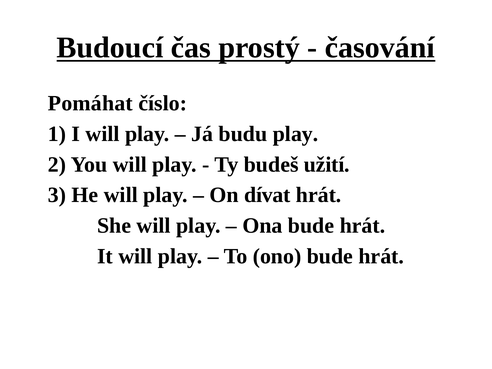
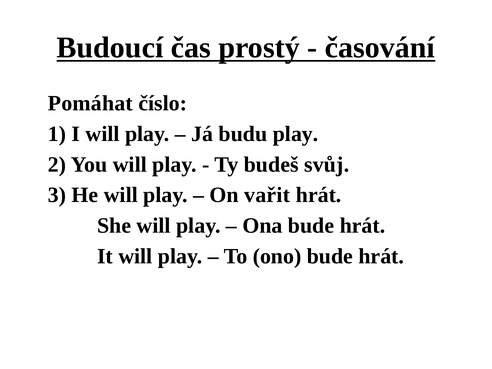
užití: užití -> svůj
dívat: dívat -> vařit
